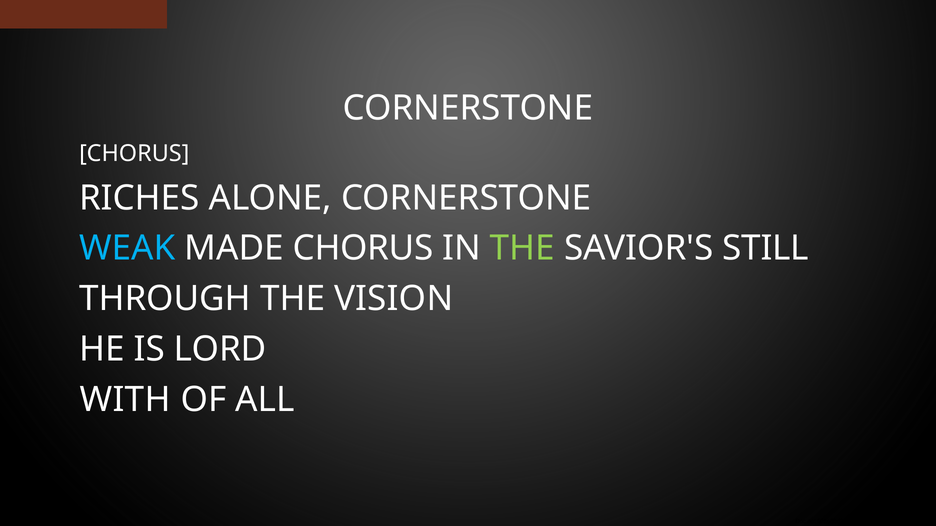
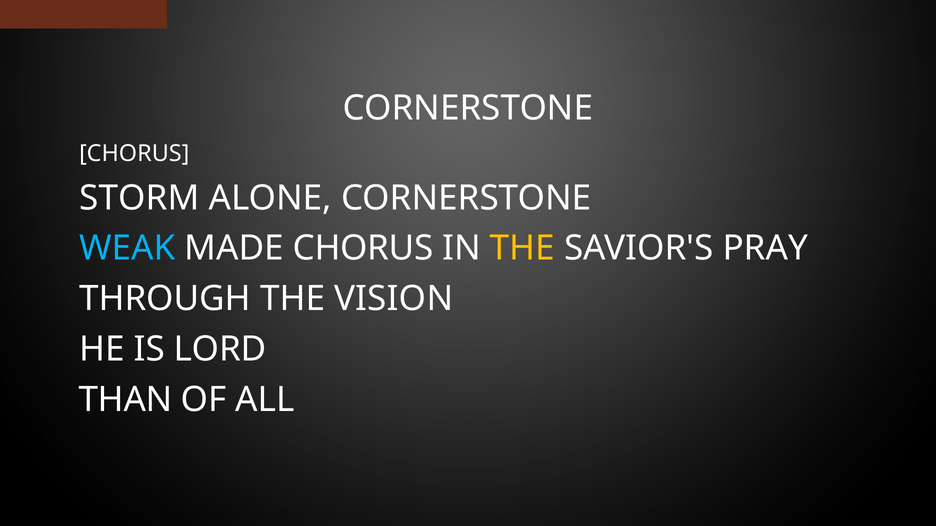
RICHES: RICHES -> STORM
THE at (522, 249) colour: light green -> yellow
STILL: STILL -> PRAY
WITH: WITH -> THAN
